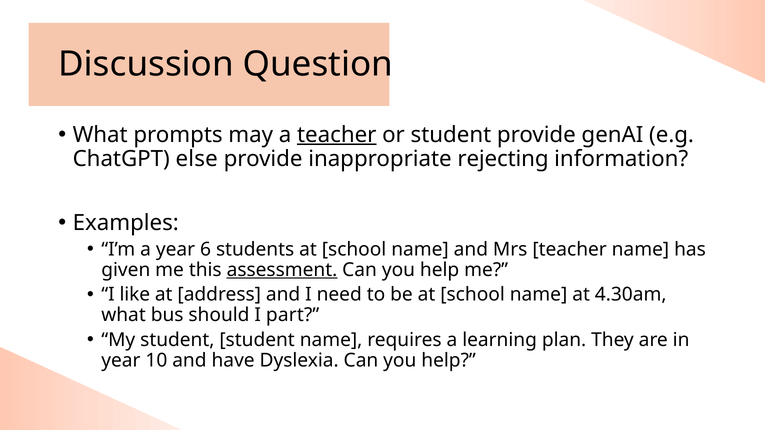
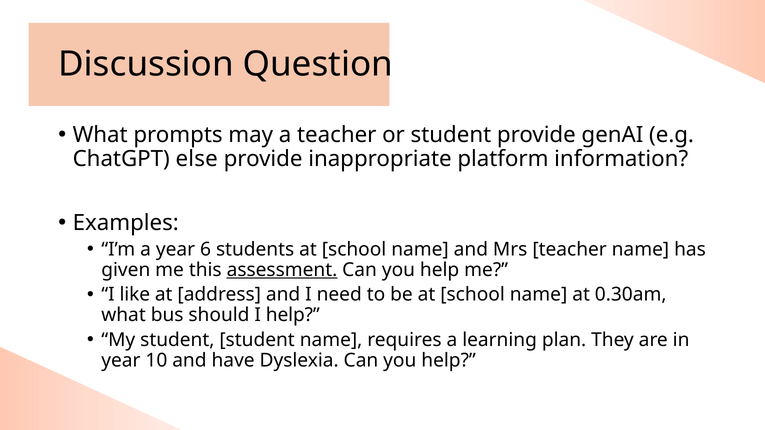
teacher at (337, 135) underline: present -> none
rejecting: rejecting -> platform
4.30am: 4.30am -> 0.30am
I part: part -> help
